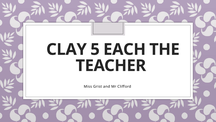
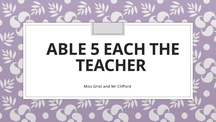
CLAY: CLAY -> ABLE
